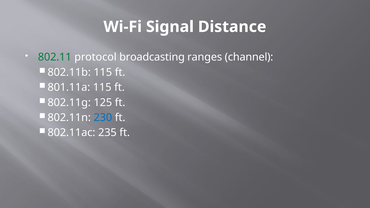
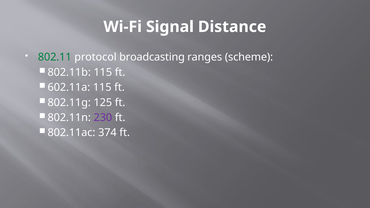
channel: channel -> scheme
801.11a: 801.11a -> 602.11a
230 colour: blue -> purple
235: 235 -> 374
